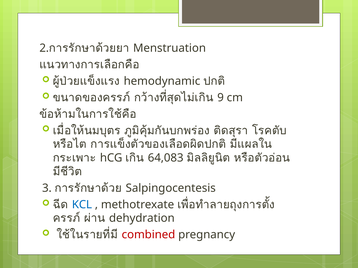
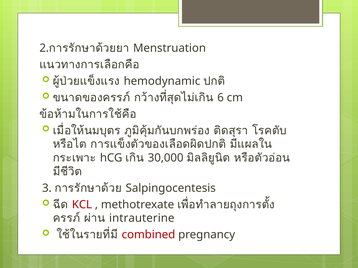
9: 9 -> 6
64,083: 64,083 -> 30,000
KCL colour: blue -> red
dehydration: dehydration -> intrauterine
